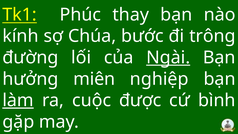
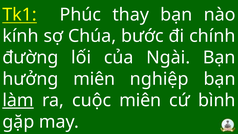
trông: trông -> chính
Ngài underline: present -> none
cuộc được: được -> miên
